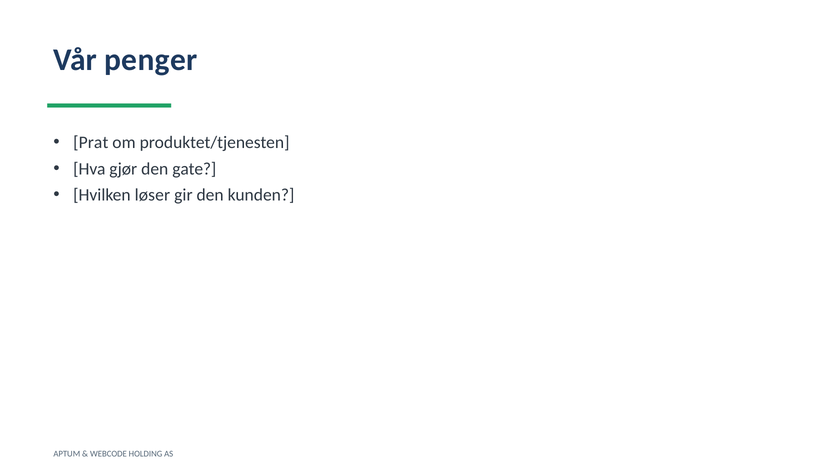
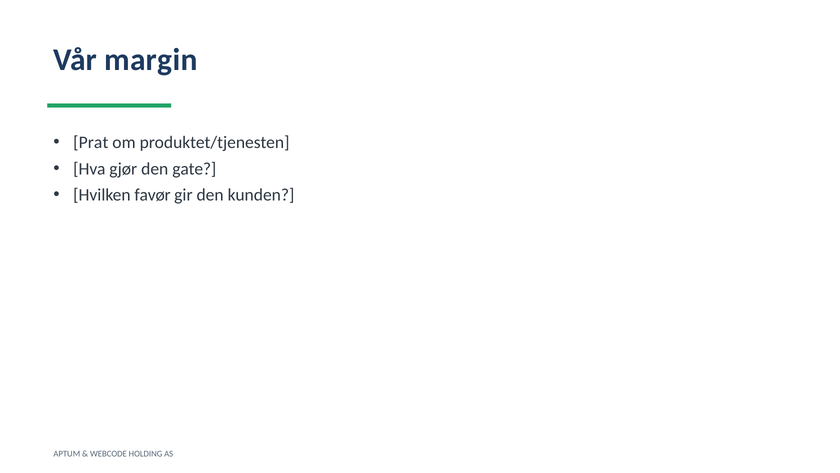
penger: penger -> margin
løser: løser -> favør
